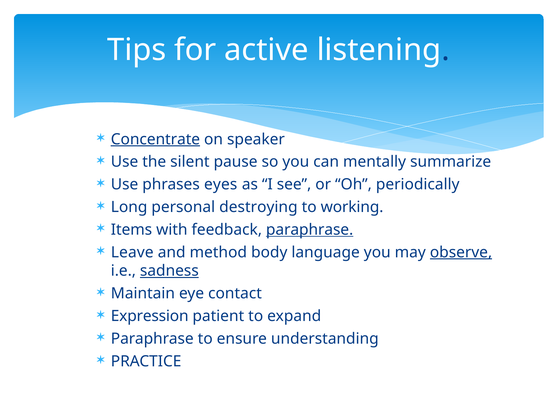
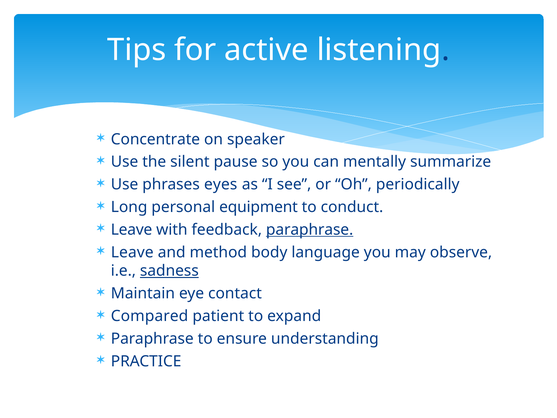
Concentrate underline: present -> none
destroying: destroying -> equipment
working: working -> conduct
Items at (131, 230): Items -> Leave
observe underline: present -> none
Expression: Expression -> Compared
